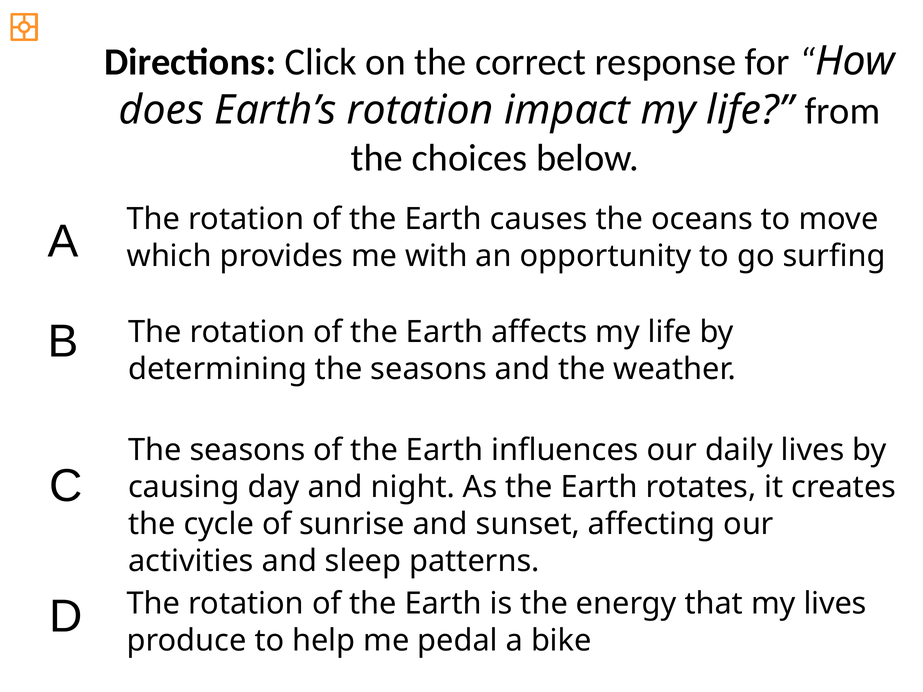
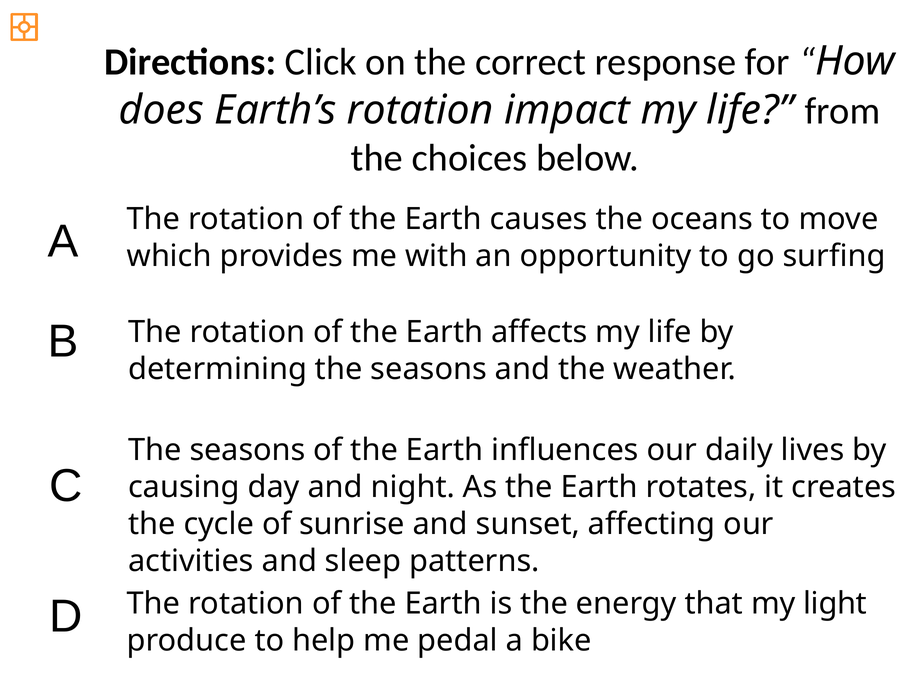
my lives: lives -> light
